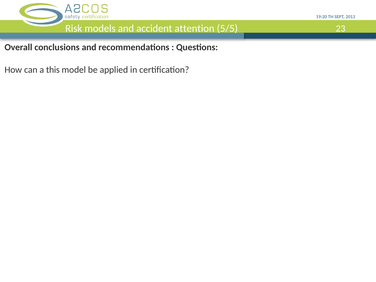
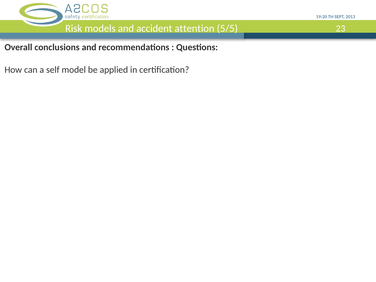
this: this -> self
